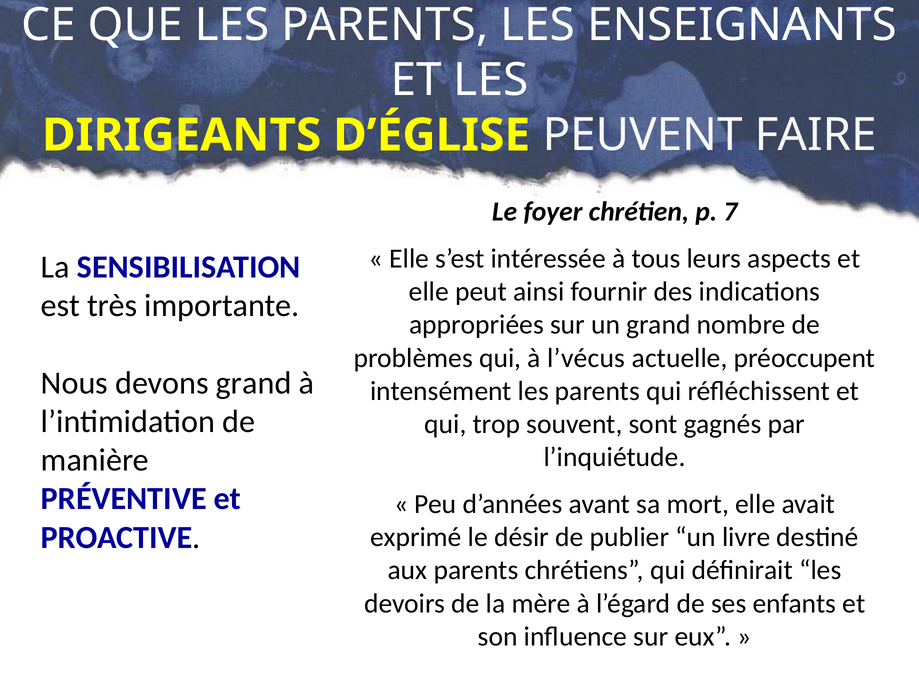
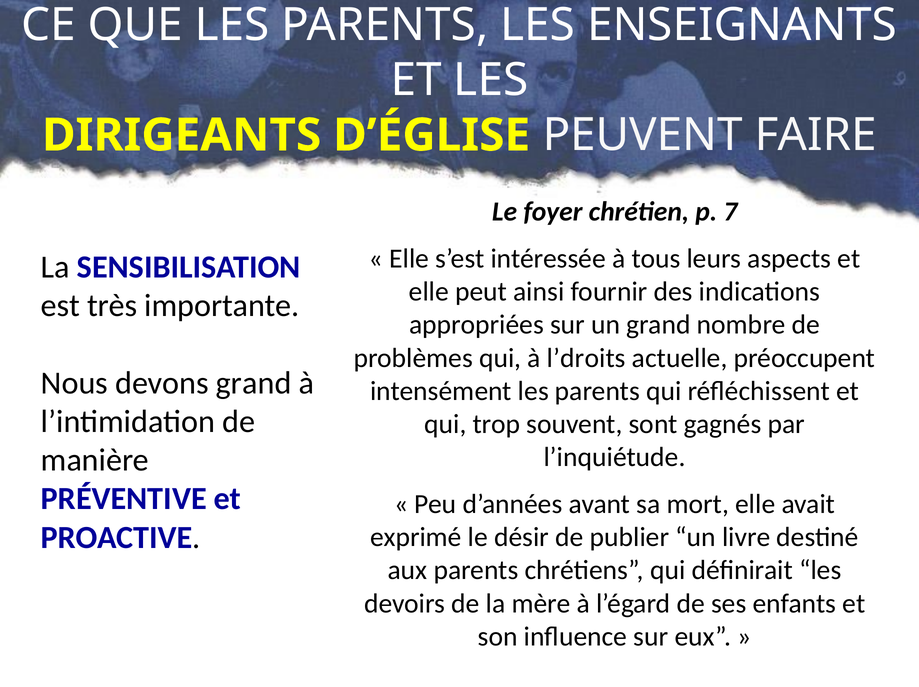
l’vécus: l’vécus -> l’droits
